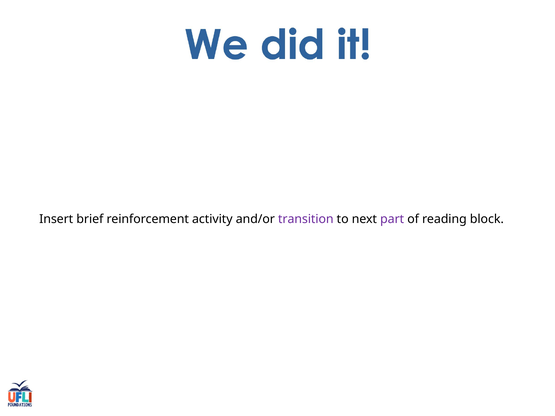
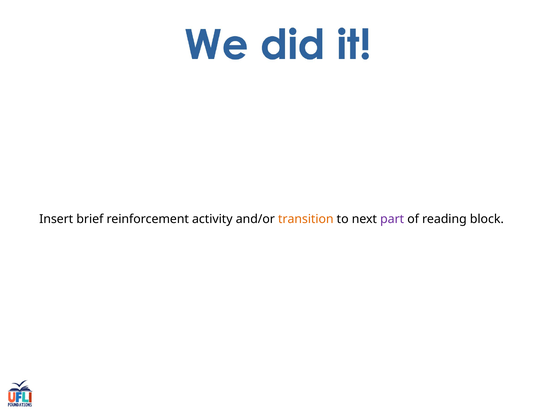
transition colour: purple -> orange
